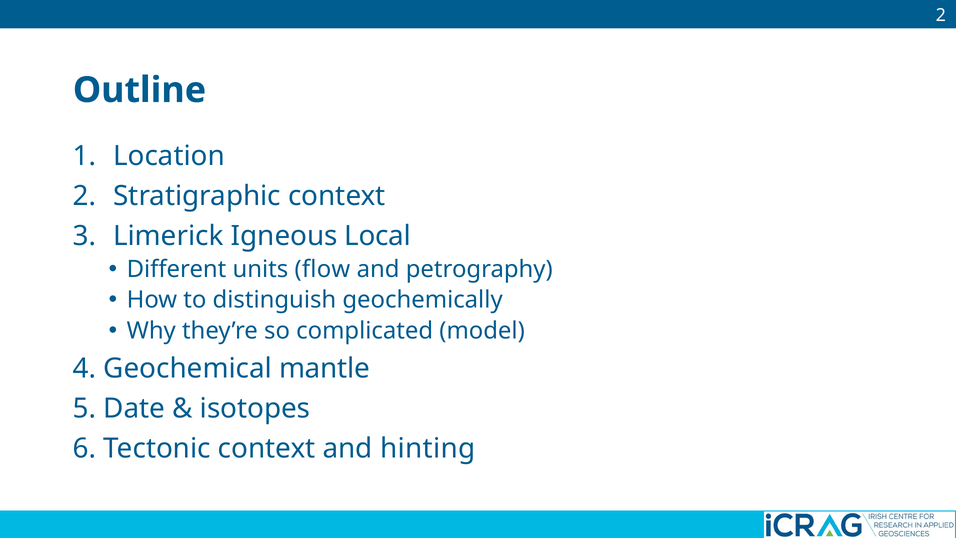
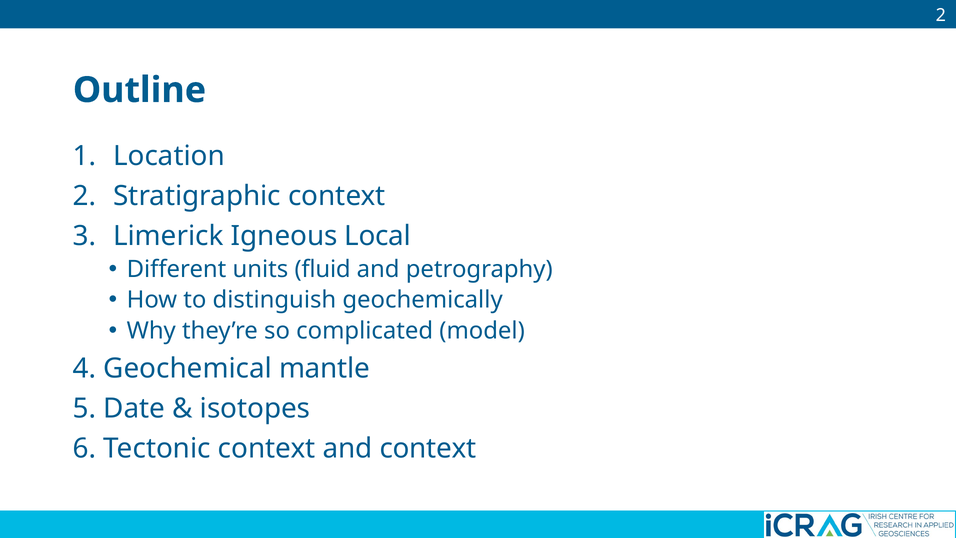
flow: flow -> fluid
and hinting: hinting -> context
